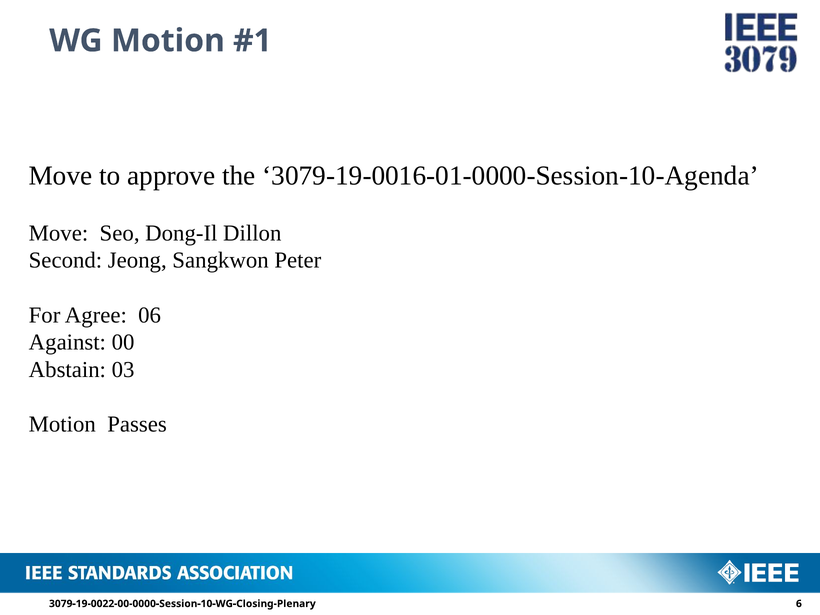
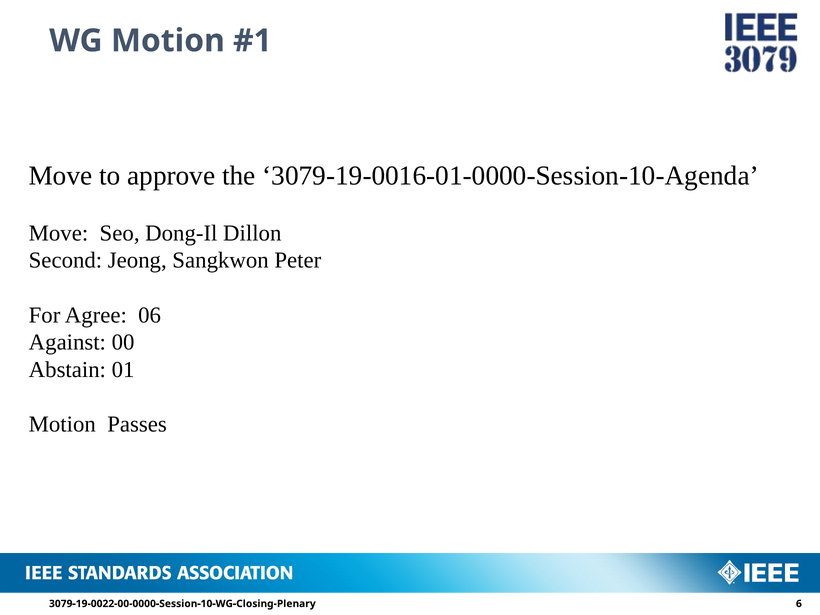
03: 03 -> 01
